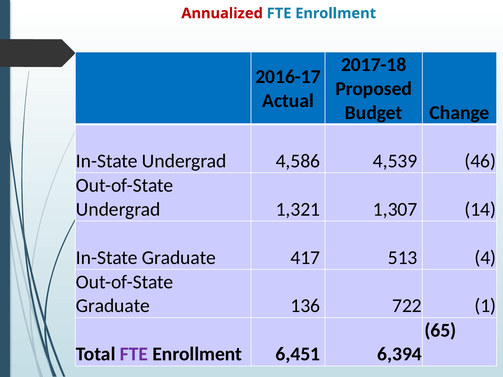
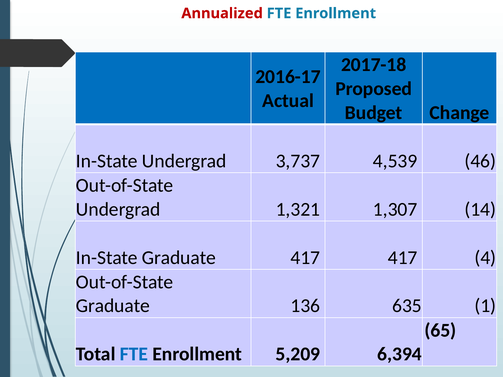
4,586: 4,586 -> 3,737
417 513: 513 -> 417
722: 722 -> 635
FTE at (134, 354) colour: purple -> blue
6,451: 6,451 -> 5,209
